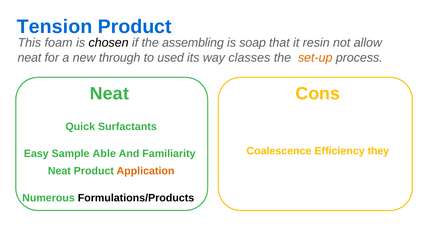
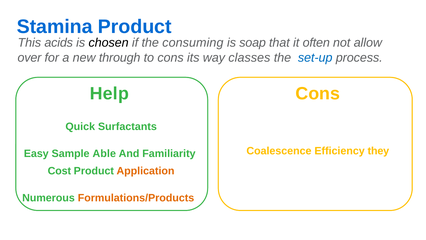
Tension: Tension -> Stamina
foam: foam -> acids
assembling: assembling -> consuming
resin: resin -> often
neat at (29, 58): neat -> over
to used: used -> cons
set-up colour: orange -> blue
Neat at (109, 94): Neat -> Help
Neat at (59, 171): Neat -> Cost
Formulations/Products colour: black -> orange
